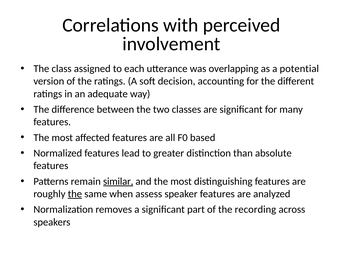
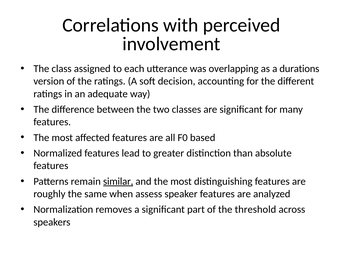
potential: potential -> durations
the at (75, 194) underline: present -> none
recording: recording -> threshold
